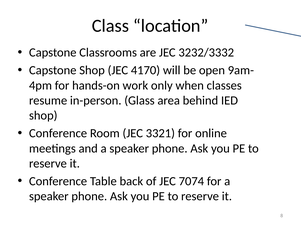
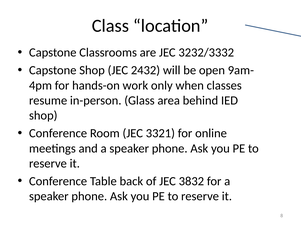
4170: 4170 -> 2432
7074: 7074 -> 3832
